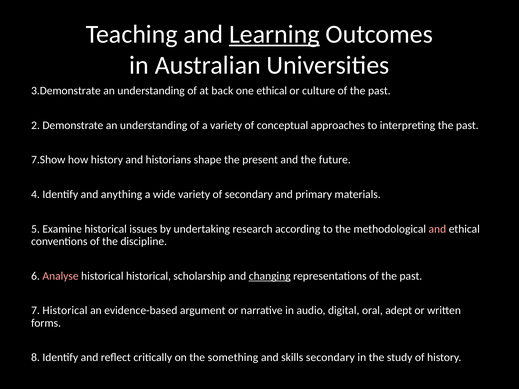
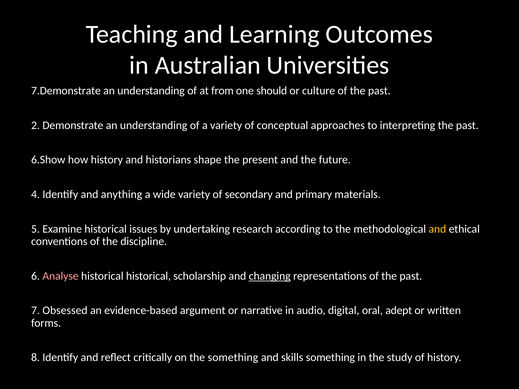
Learning underline: present -> none
3.Demonstrate: 3.Demonstrate -> 7.Demonstrate
back: back -> from
one ethical: ethical -> should
7.Show: 7.Show -> 6.Show
and at (437, 229) colour: pink -> yellow
7 Historical: Historical -> Obsessed
skills secondary: secondary -> something
